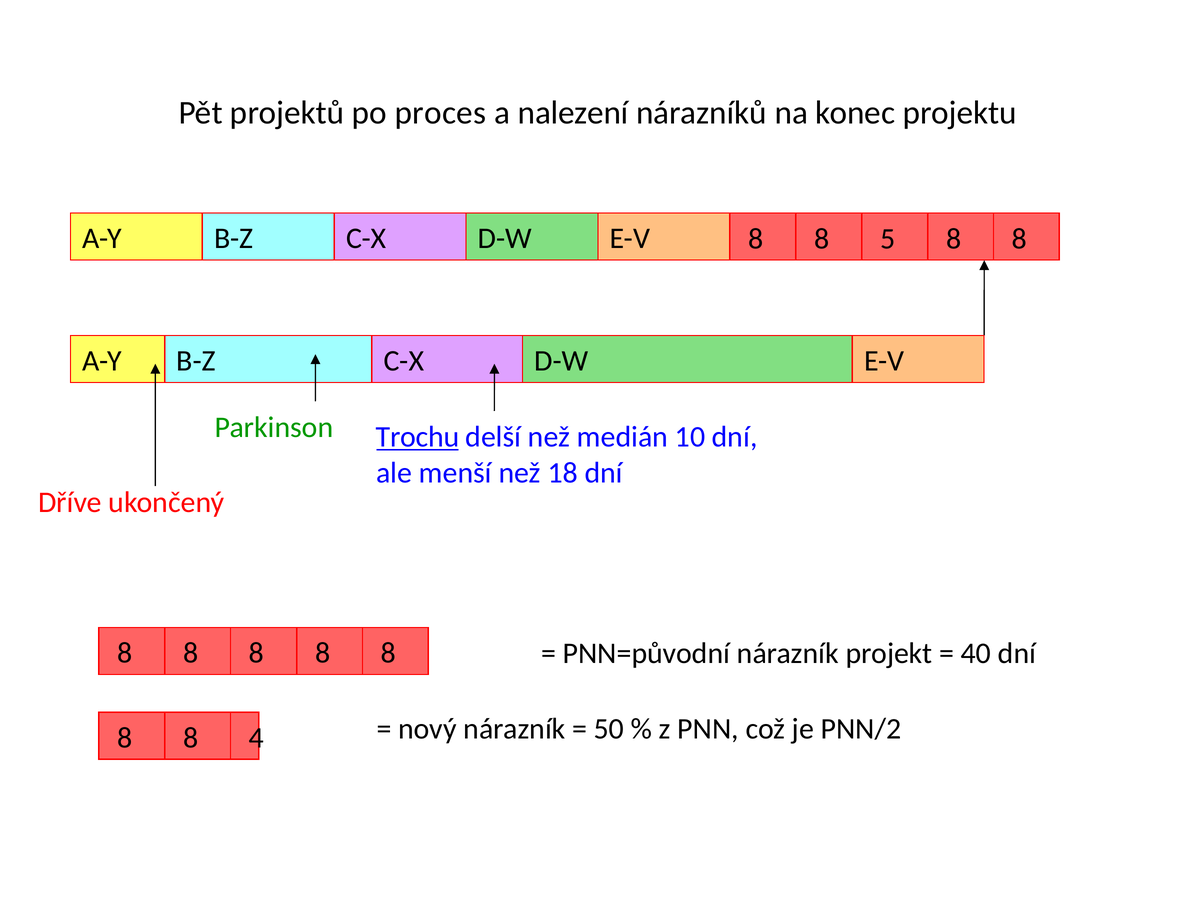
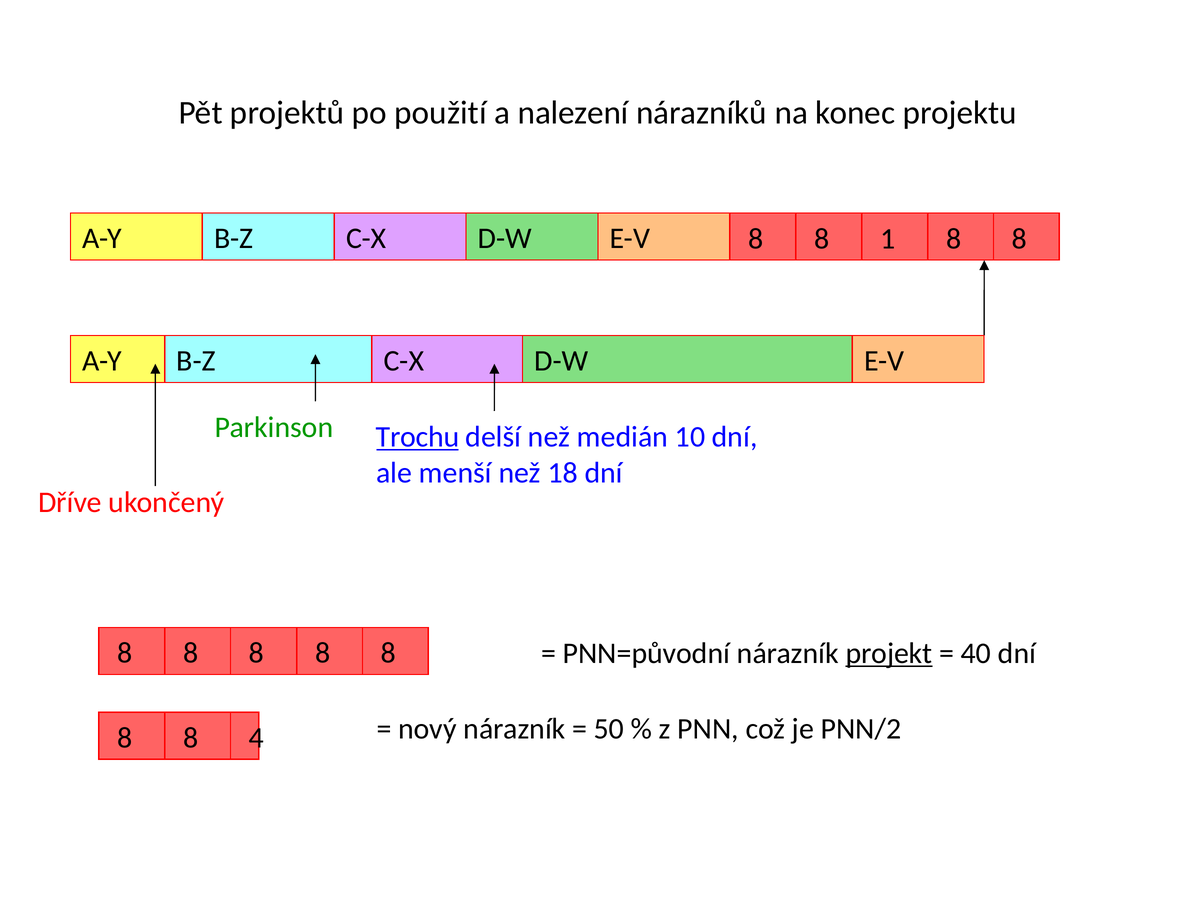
proces: proces -> použití
5: 5 -> 1
projekt underline: none -> present
